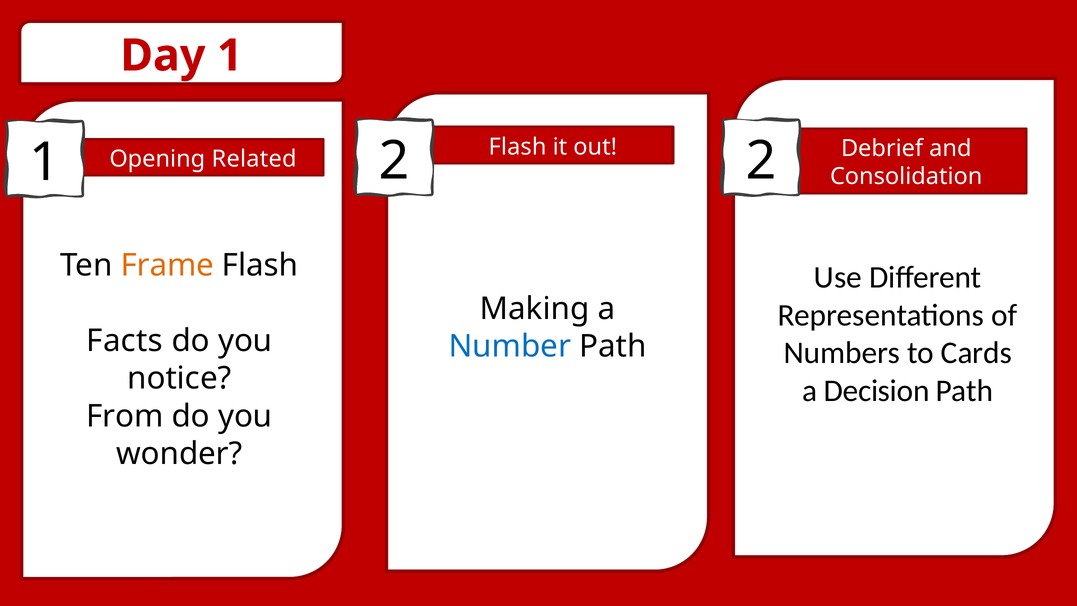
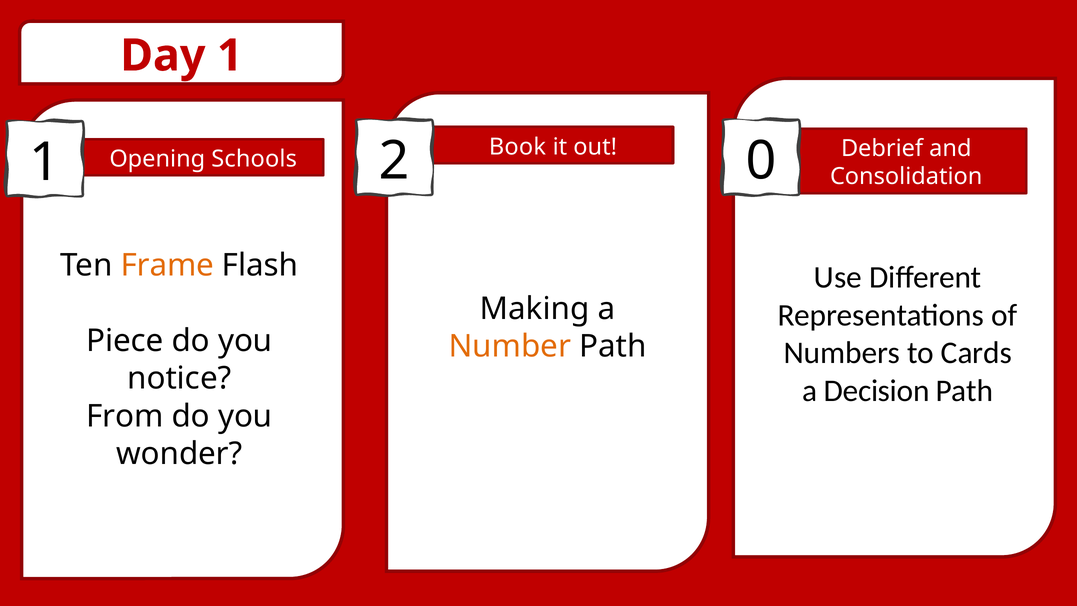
Flash at (518, 147): Flash -> Book
2 2: 2 -> 0
Related: Related -> Schools
Facts: Facts -> Piece
Number colour: blue -> orange
